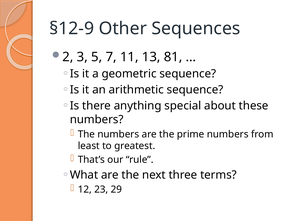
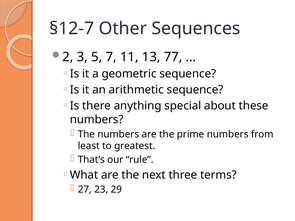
§12-9: §12-9 -> §12-7
81: 81 -> 77
12: 12 -> 27
